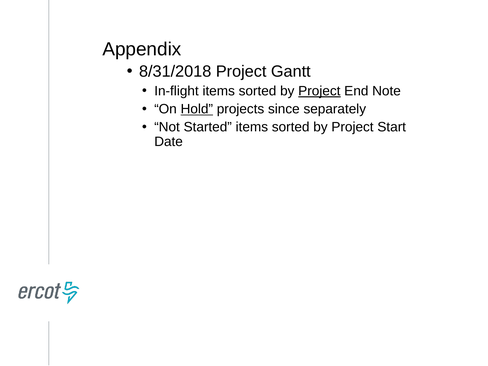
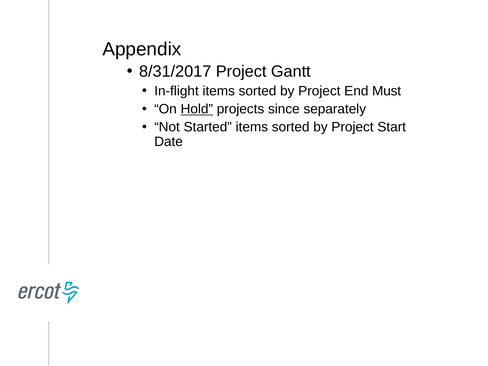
8/31/2018: 8/31/2018 -> 8/31/2017
Project at (319, 91) underline: present -> none
Note: Note -> Must
